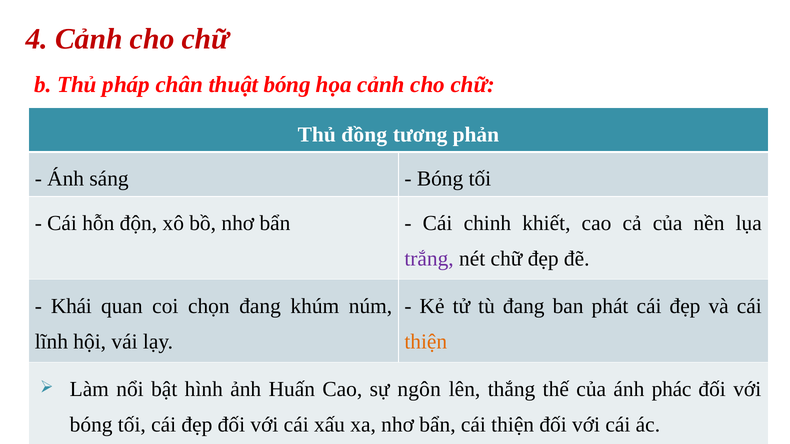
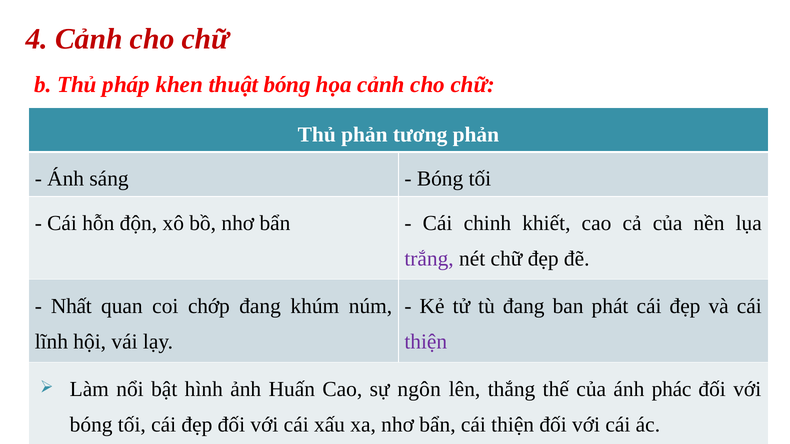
chân: chân -> khen
Thủ đồng: đồng -> phản
Khái: Khái -> Nhất
chọn: chọn -> chớp
thiện at (426, 342) colour: orange -> purple
